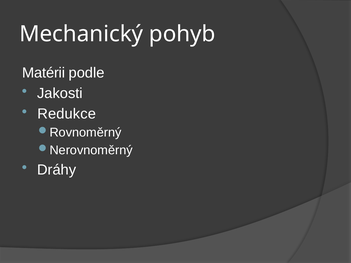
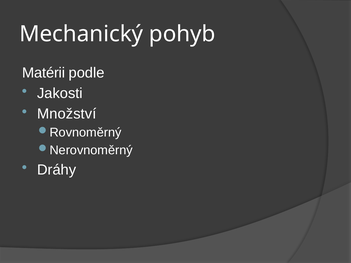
Redukce: Redukce -> Množství
